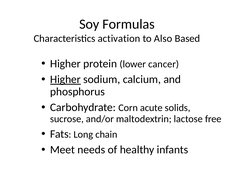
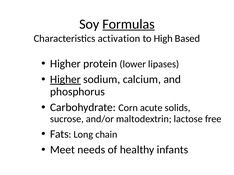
Formulas underline: none -> present
Also: Also -> High
cancer: cancer -> lipases
